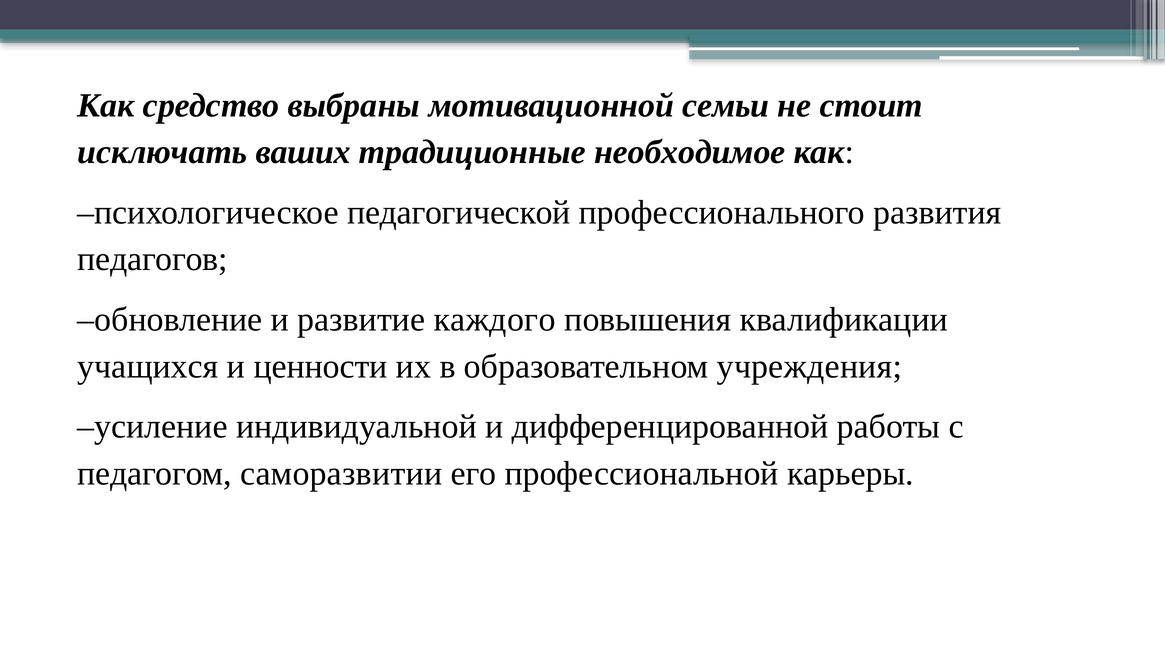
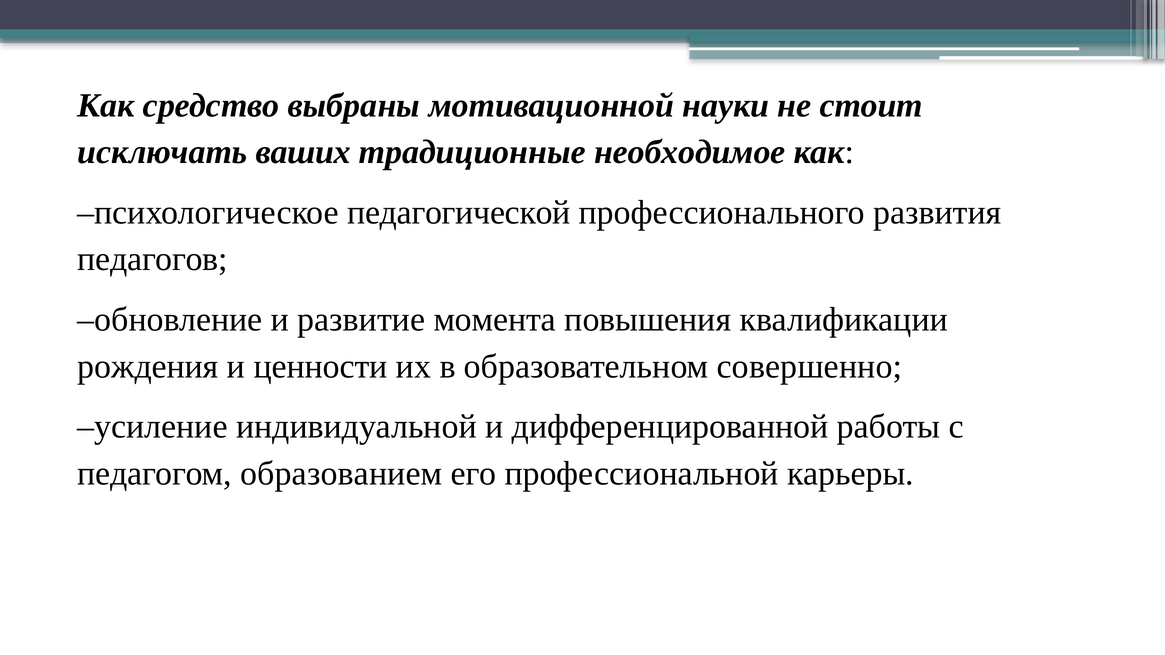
семьи: семьи -> науки
каждого: каждого -> момента
учащихся: учащихся -> рождения
учреждения: учреждения -> совершенно
саморазвитии: саморазвитии -> образованием
